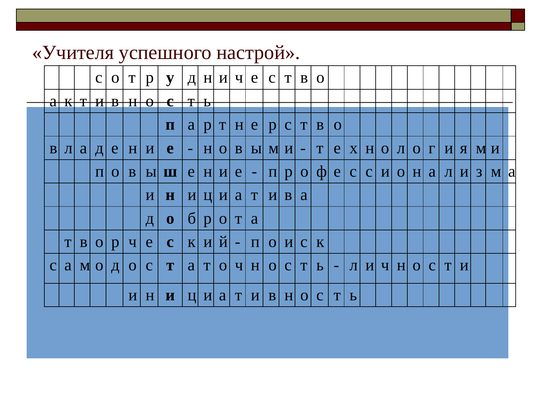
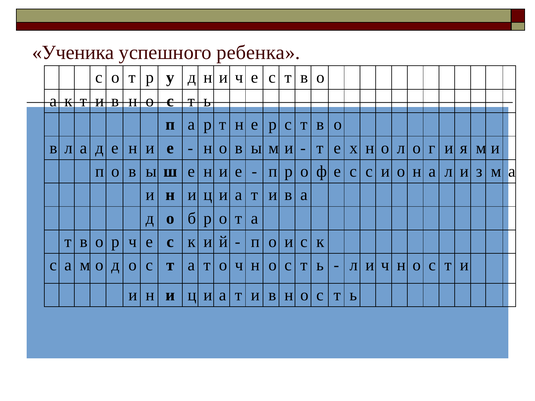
Учителя: Учителя -> Ученика
настрой: настрой -> ребенка
